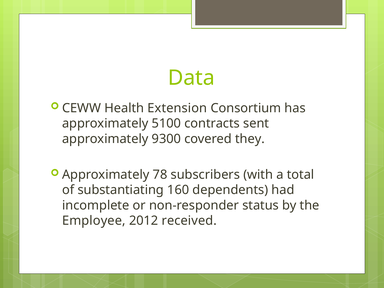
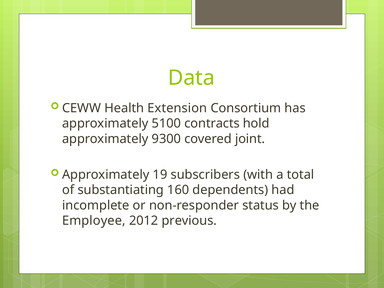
sent: sent -> hold
they: they -> joint
78: 78 -> 19
received: received -> previous
